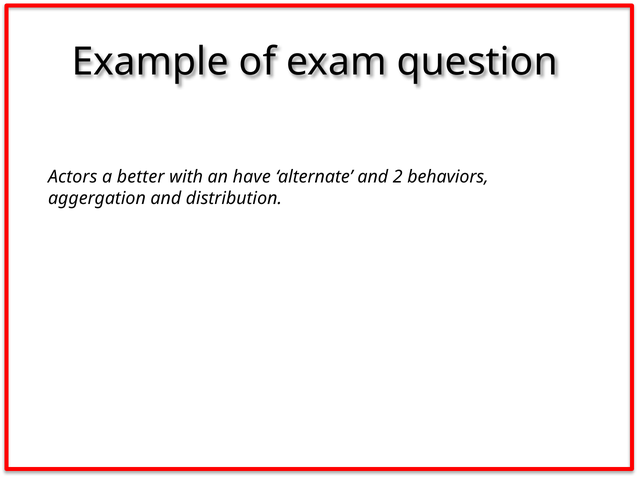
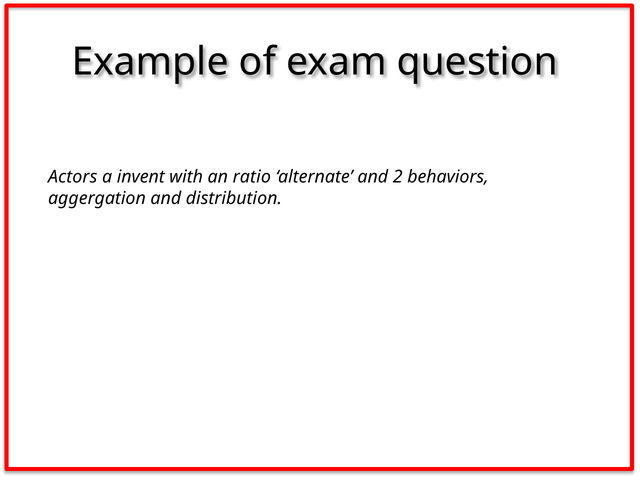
better: better -> invent
have: have -> ratio
